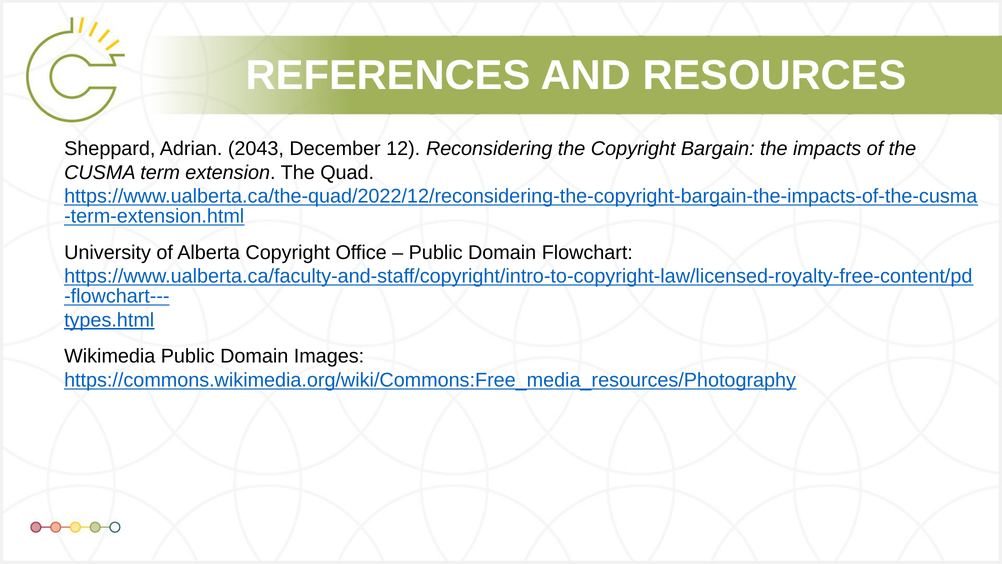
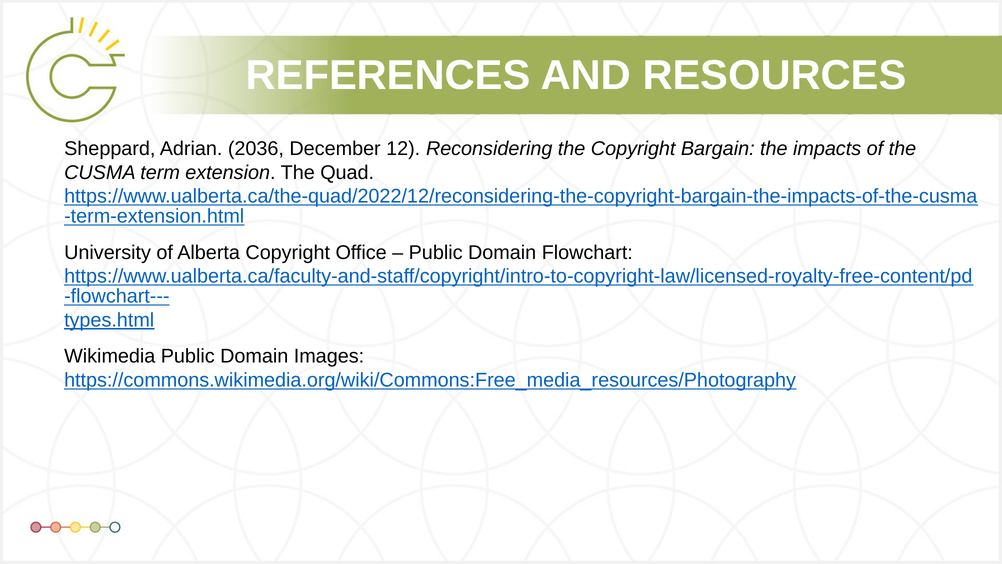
2043: 2043 -> 2036
